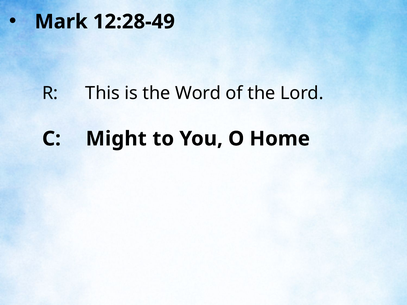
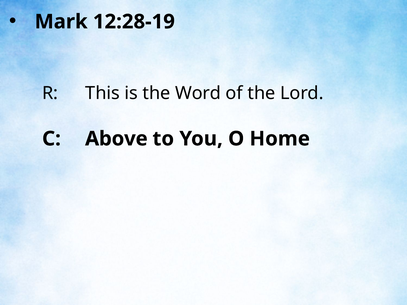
12:28-49: 12:28-49 -> 12:28-19
Might: Might -> Above
